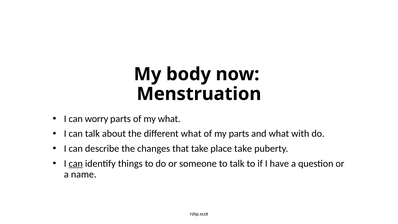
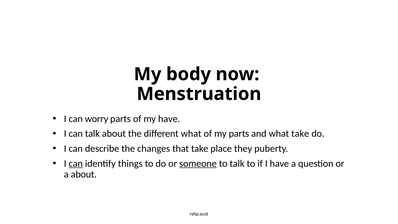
my what: what -> have
what with: with -> take
place take: take -> they
someone underline: none -> present
a name: name -> about
